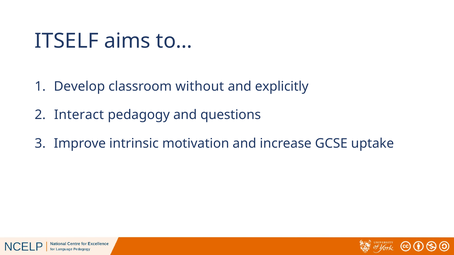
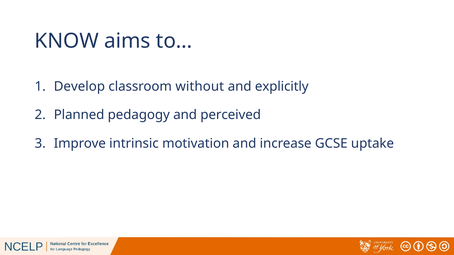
ITSELF: ITSELF -> KNOW
Interact: Interact -> Planned
questions: questions -> perceived
